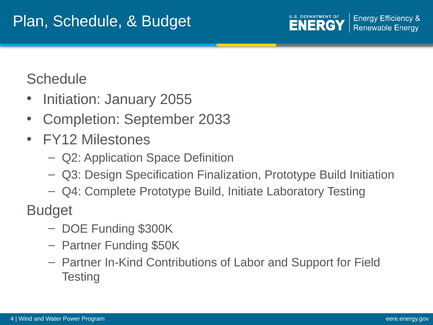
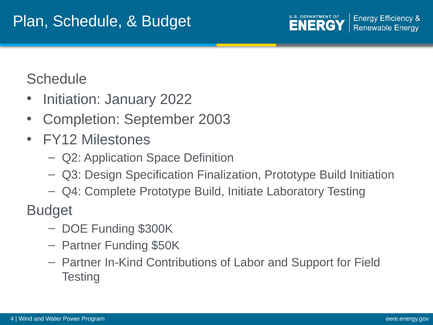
2055: 2055 -> 2022
2033: 2033 -> 2003
